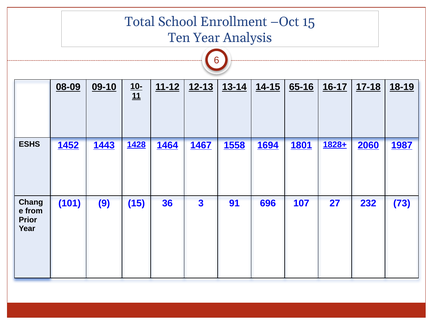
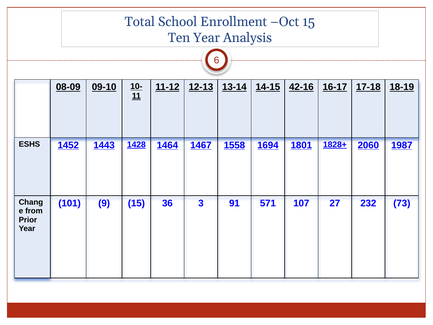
65-16: 65-16 -> 42-16
696: 696 -> 571
